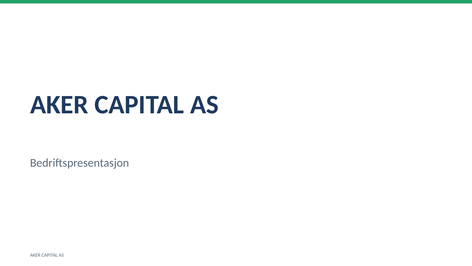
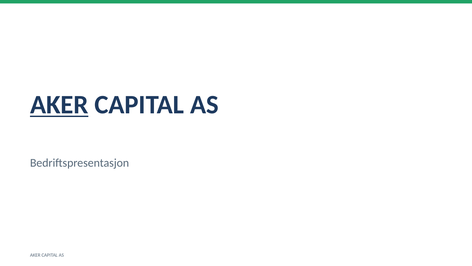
AKER at (59, 105) underline: none -> present
